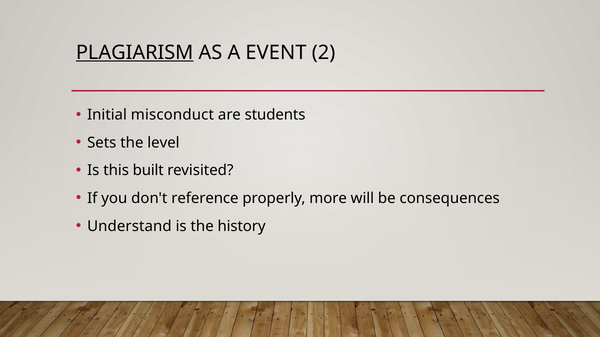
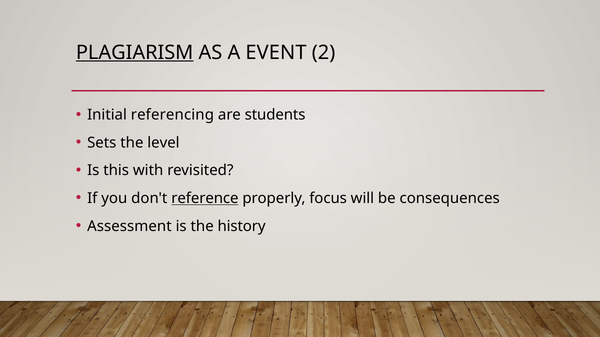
misconduct: misconduct -> referencing
built: built -> with
reference underline: none -> present
more: more -> focus
Understand: Understand -> Assessment
